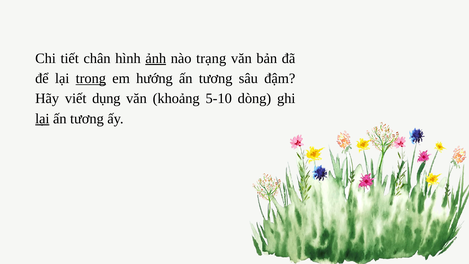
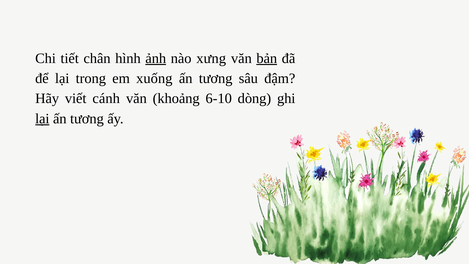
trạng: trạng -> xưng
bản underline: none -> present
trong underline: present -> none
hướng: hướng -> xuống
dụng: dụng -> cánh
5-10: 5-10 -> 6-10
